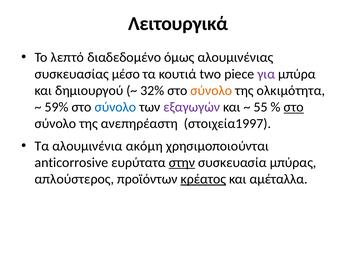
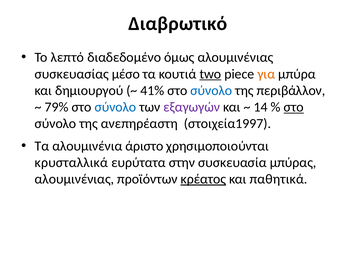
Λειτουργικά: Λειτουργικά -> Διαβρωτικό
two underline: none -> present
για colour: purple -> orange
32%: 32% -> 41%
σύνολο at (211, 91) colour: orange -> blue
ολκιμότητα: ολκιμότητα -> περιβάλλον
59%: 59% -> 79%
55: 55 -> 14
ακόμη: ακόμη -> άριστο
anticorrosive: anticorrosive -> κρυσταλλικά
στην underline: present -> none
απλούστερος at (74, 179): απλούστερος -> αλουμινένιας
αμέταλλα: αμέταλλα -> παθητικά
